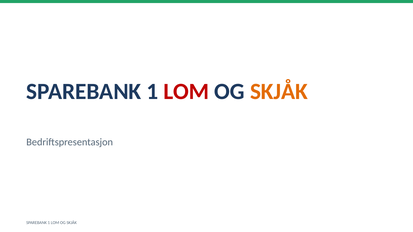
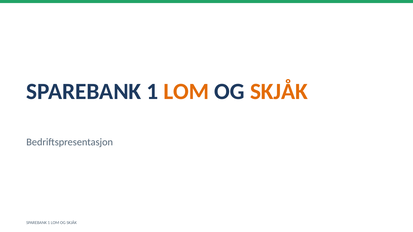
LOM at (186, 92) colour: red -> orange
